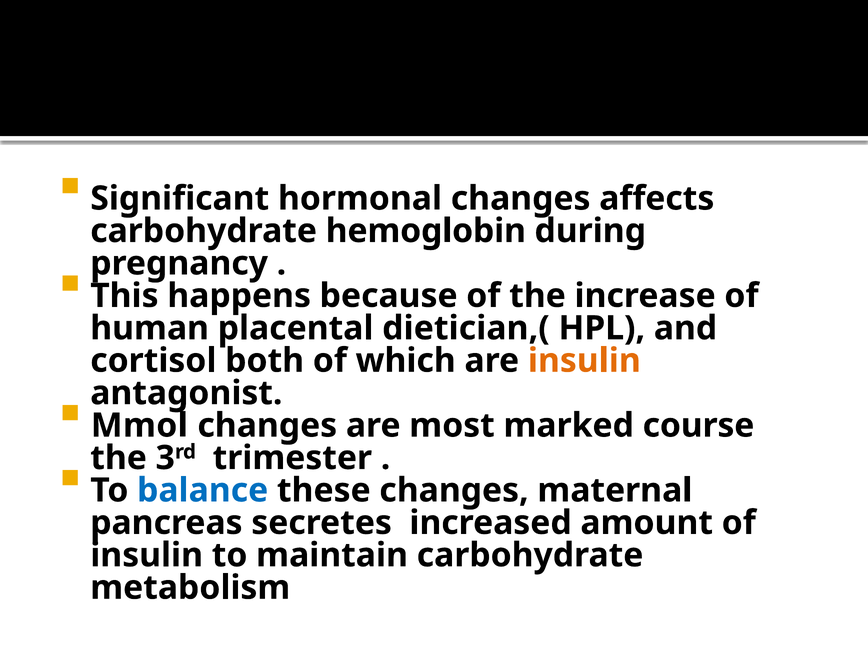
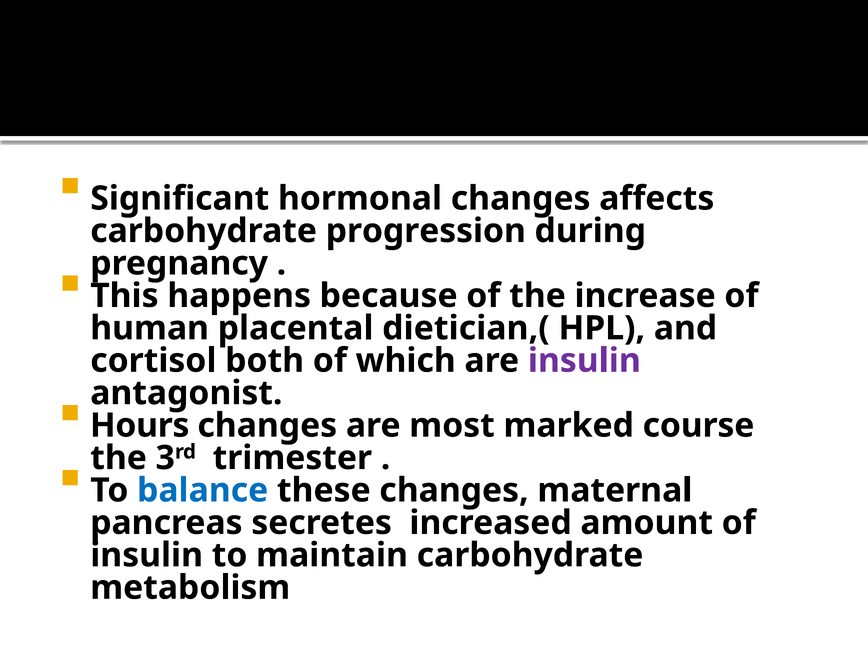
hemoglobin: hemoglobin -> progression
insulin at (584, 361) colour: orange -> purple
Mmol: Mmol -> Hours
